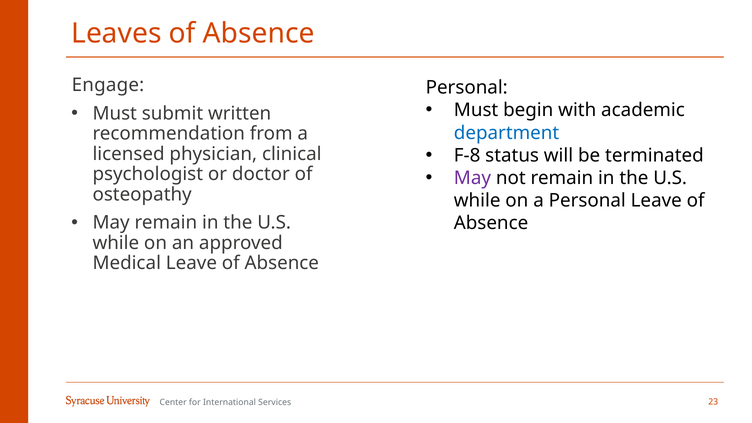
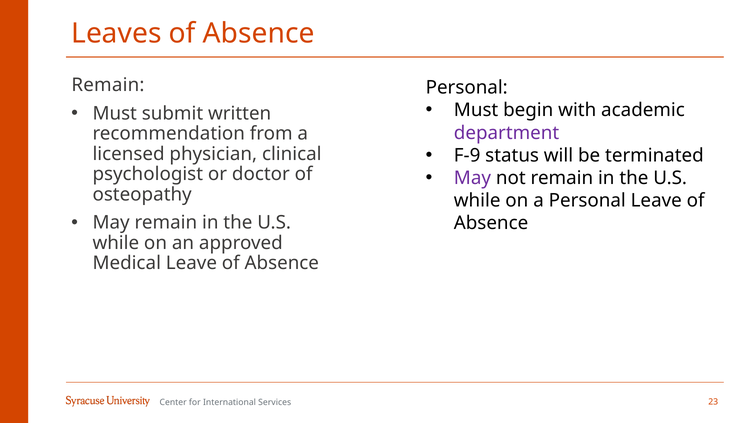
Engage at (108, 85): Engage -> Remain
department colour: blue -> purple
F-8: F-8 -> F-9
